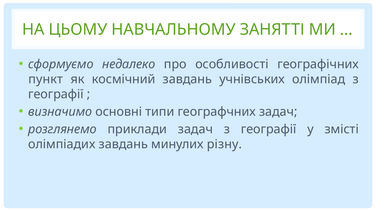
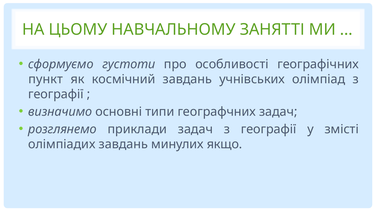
недалеко: недалеко -> густоти
різну: різну -> якщо
